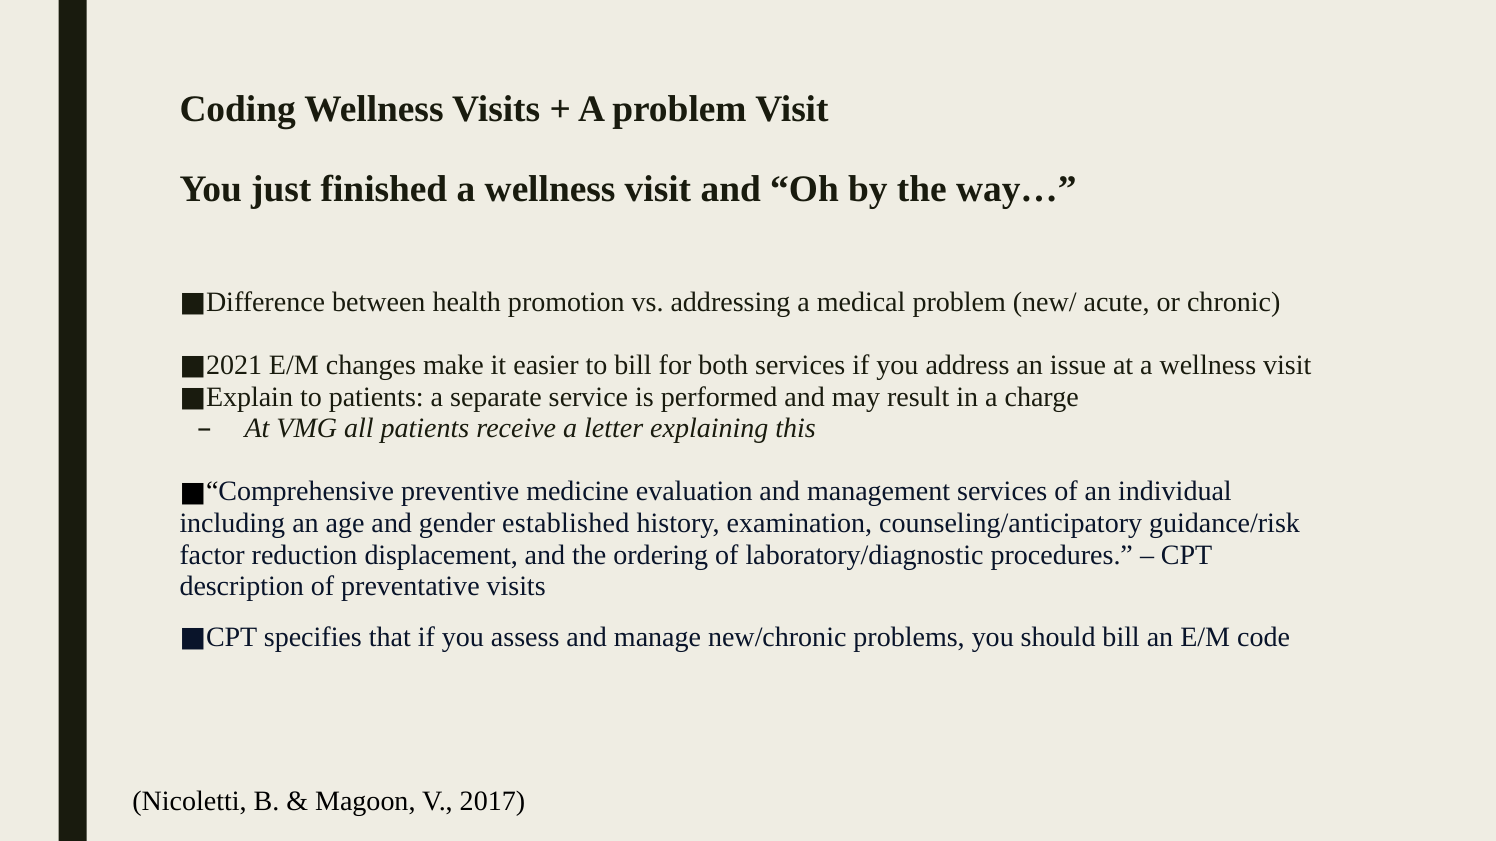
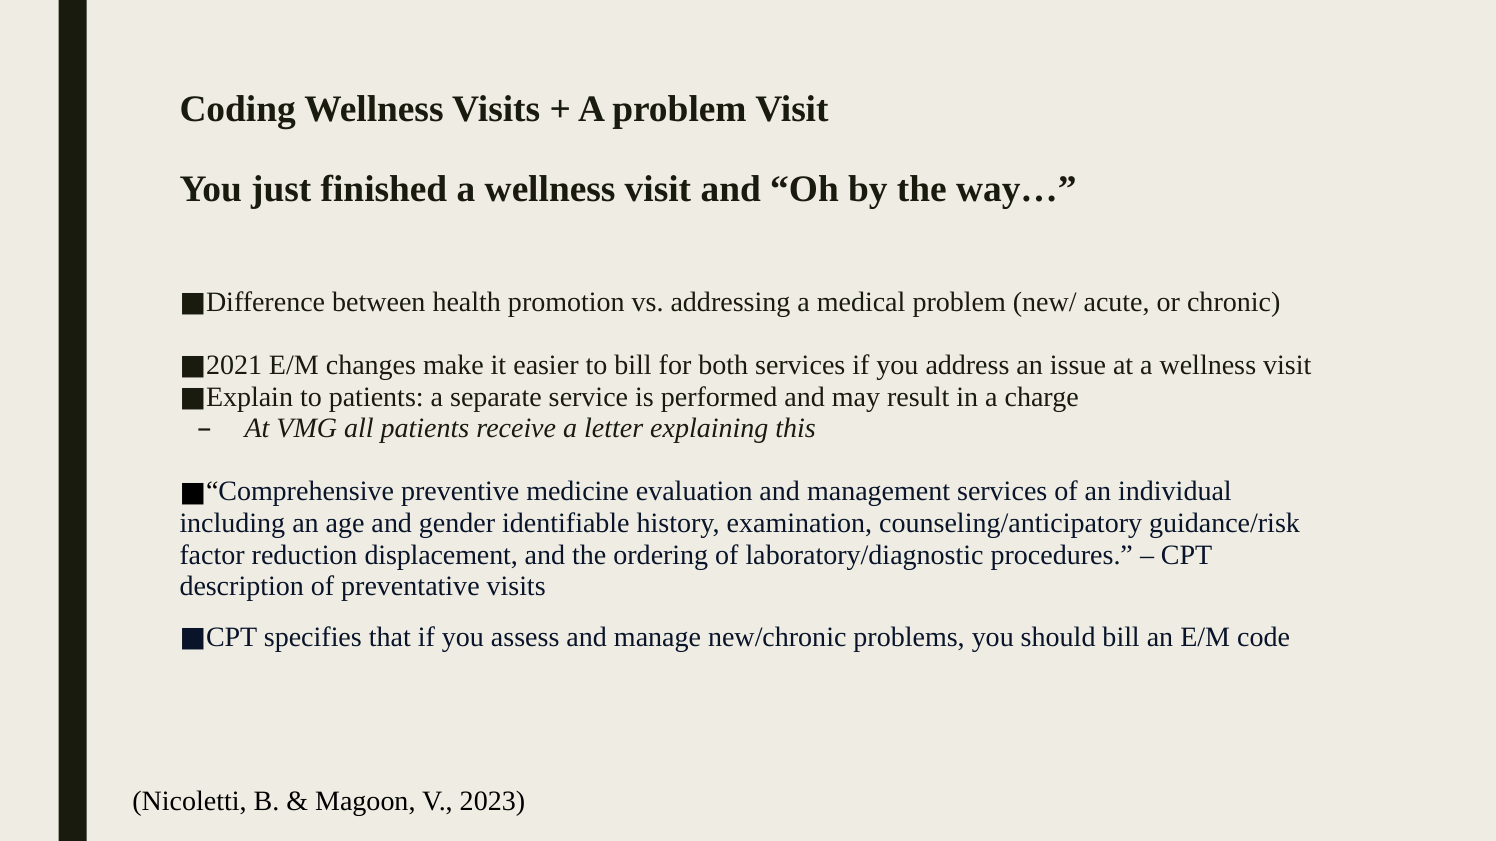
established: established -> identifiable
2017: 2017 -> 2023
